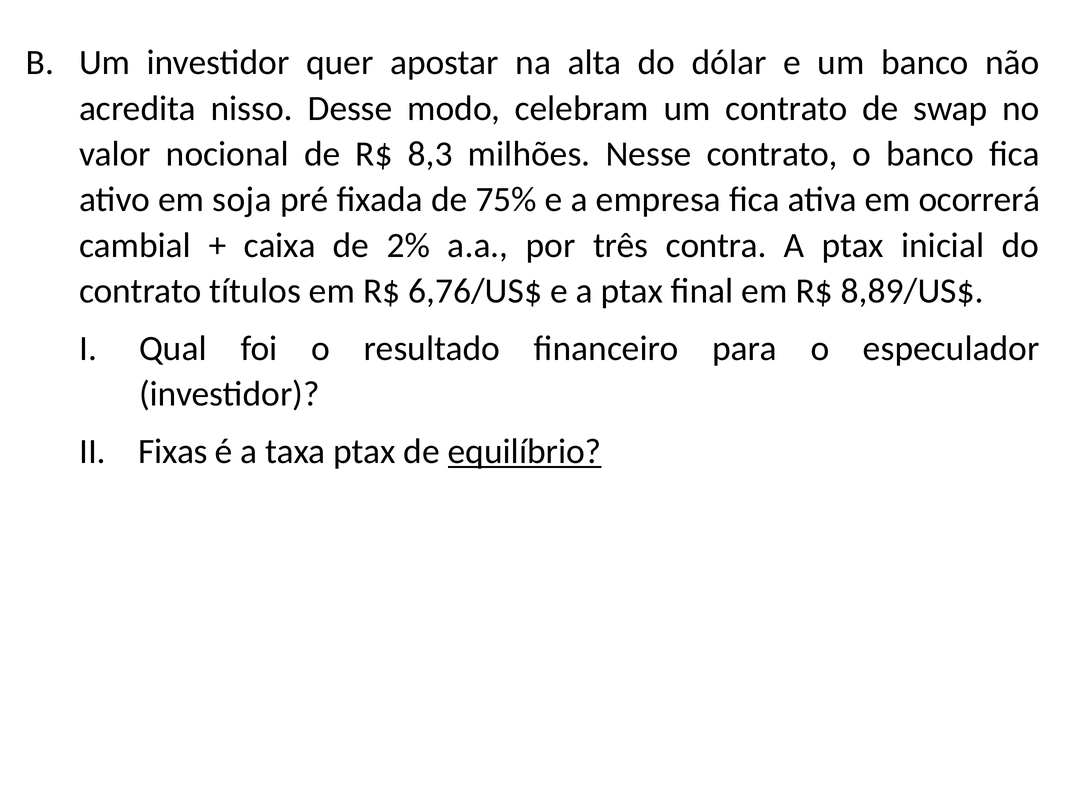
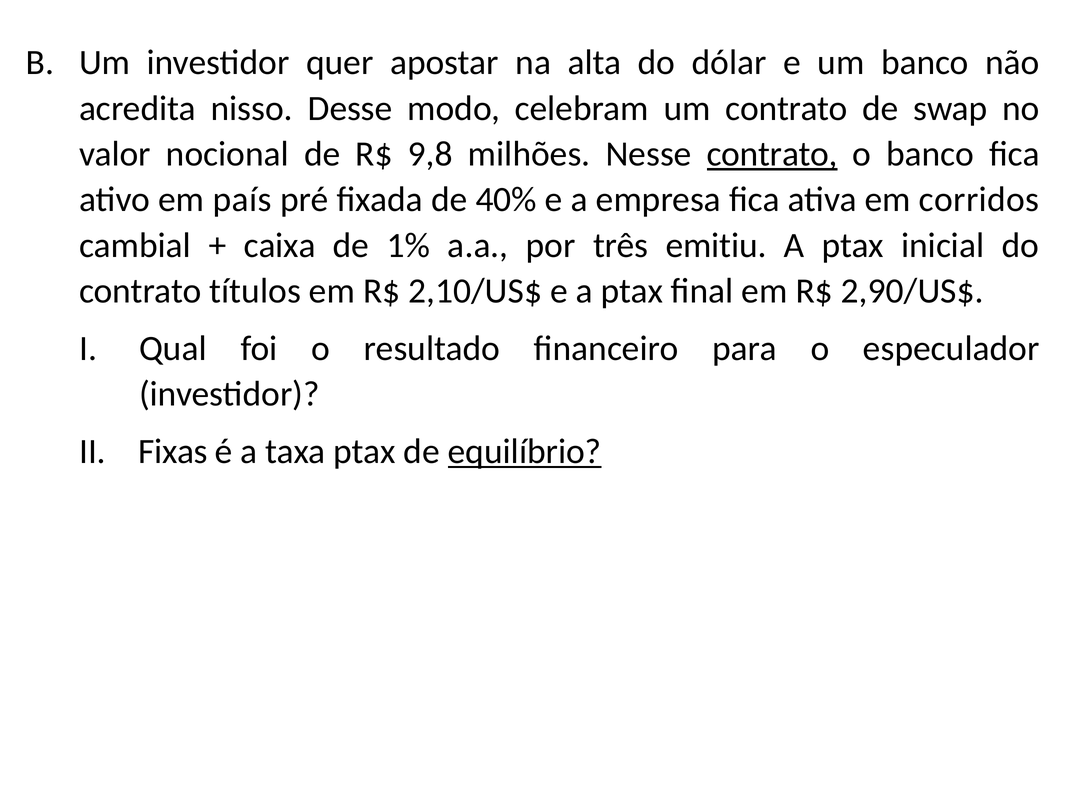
8,3: 8,3 -> 9,8
contrato at (772, 154) underline: none -> present
soja: soja -> país
75%: 75% -> 40%
ocorrerá: ocorrerá -> corridos
2%: 2% -> 1%
contra: contra -> emitiu
6,76/US$: 6,76/US$ -> 2,10/US$
8,89/US$: 8,89/US$ -> 2,90/US$
